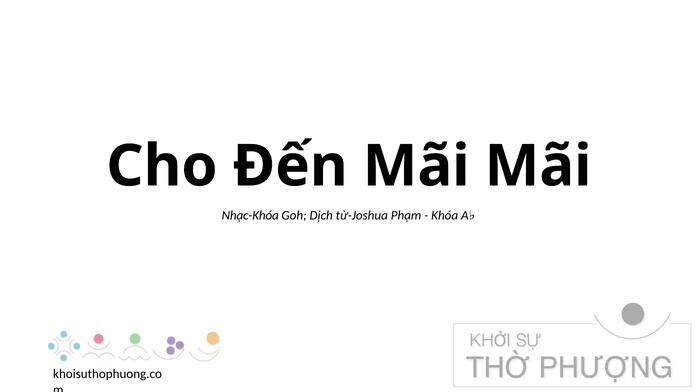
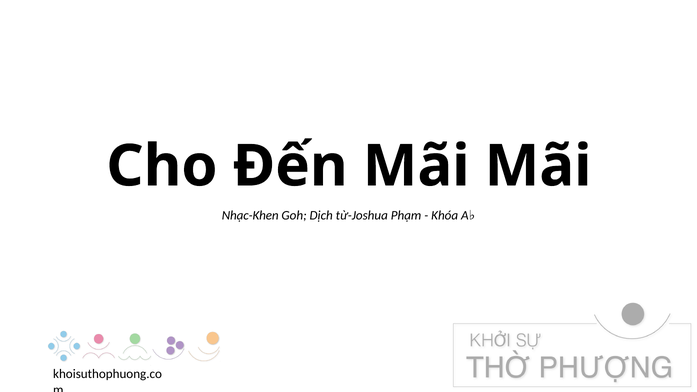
Nhạc-Khóa: Nhạc-Khóa -> Nhạc-Khen
